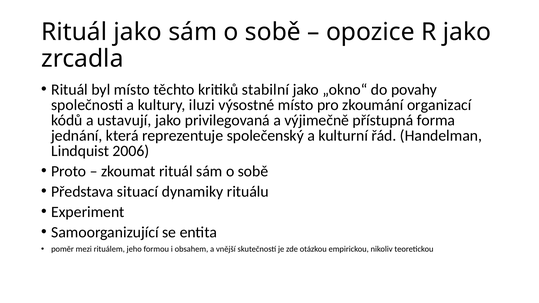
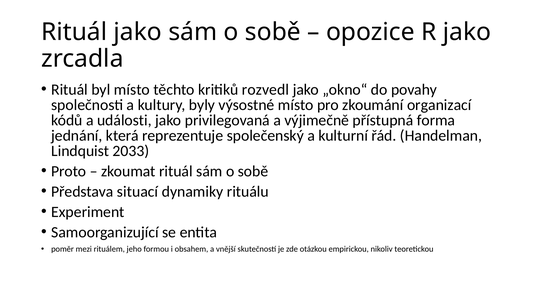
stabilní: stabilní -> rozvedl
iluzi: iluzi -> byly
ustavují: ustavují -> události
2006: 2006 -> 2033
